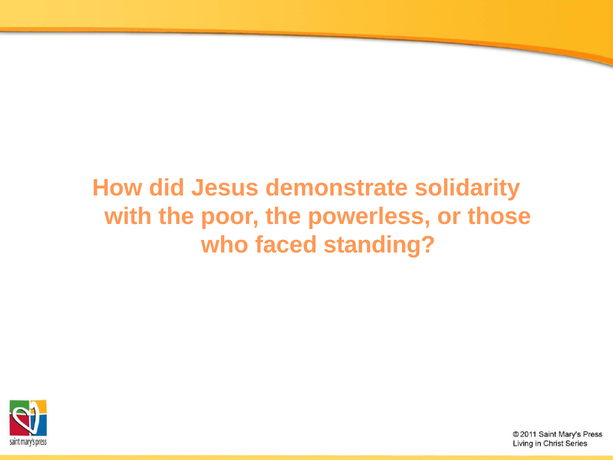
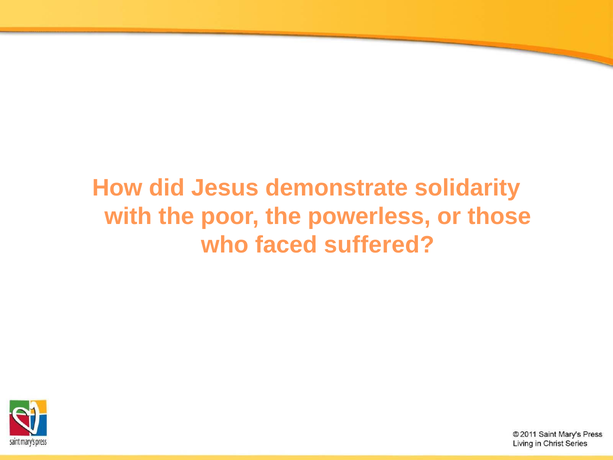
standing: standing -> suffered
